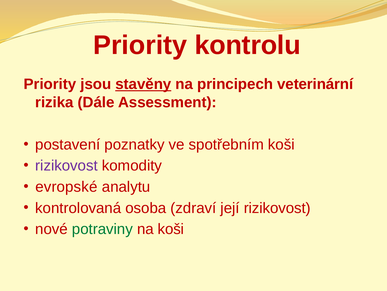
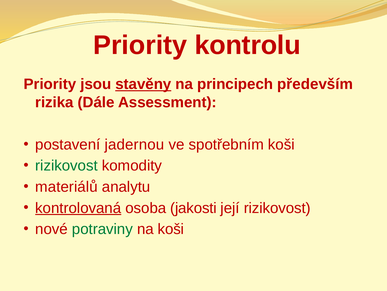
veterinární: veterinární -> především
poznatky: poznatky -> jadernou
rizikovost at (66, 165) colour: purple -> green
evropské: evropské -> materiálů
kontrolovaná underline: none -> present
zdraví: zdraví -> jakosti
